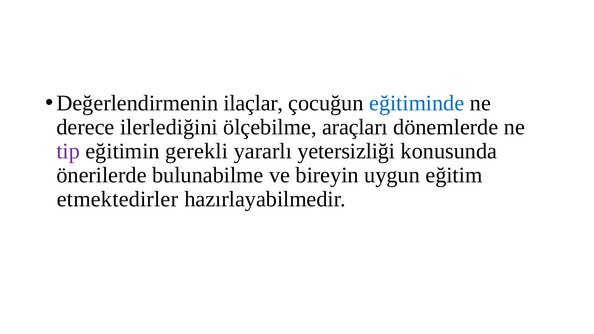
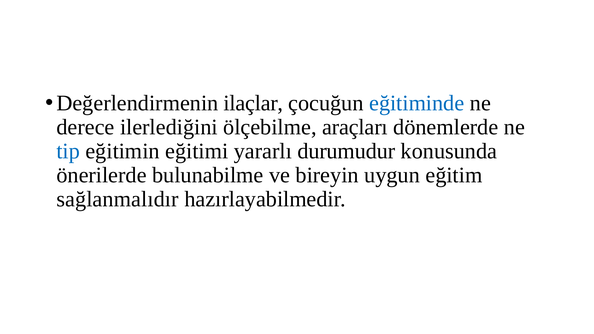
tip colour: purple -> blue
gerekli: gerekli -> eğitimi
yetersizliği: yetersizliği -> durumudur
etmektedirler: etmektedirler -> sağlanmalıdır
